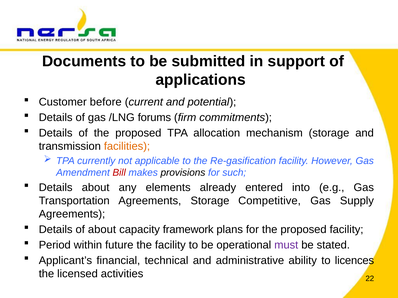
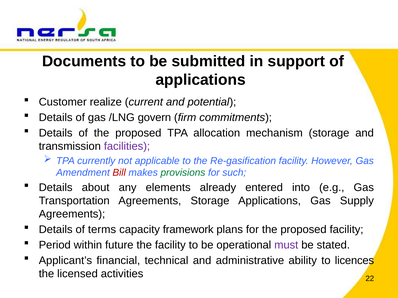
before: before -> realize
forums: forums -> govern
facilities colour: orange -> purple
provisions colour: black -> green
Storage Competitive: Competitive -> Applications
of about: about -> terms
